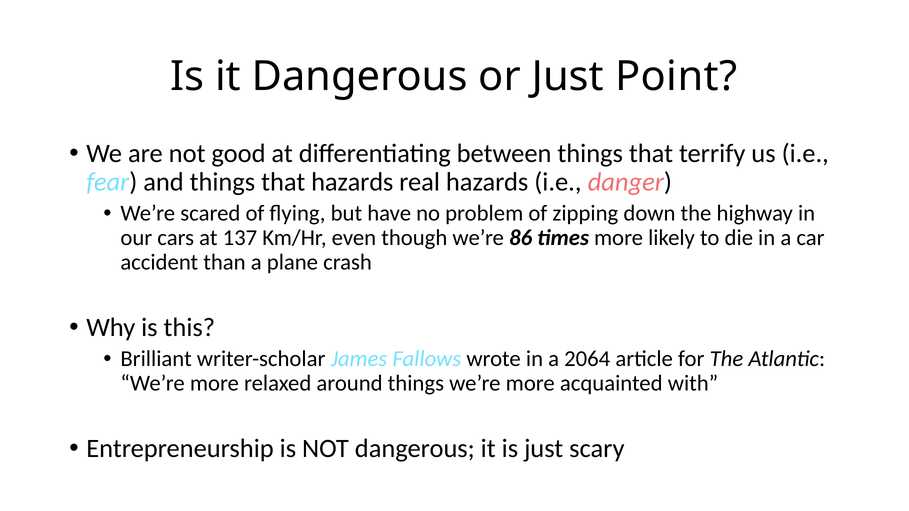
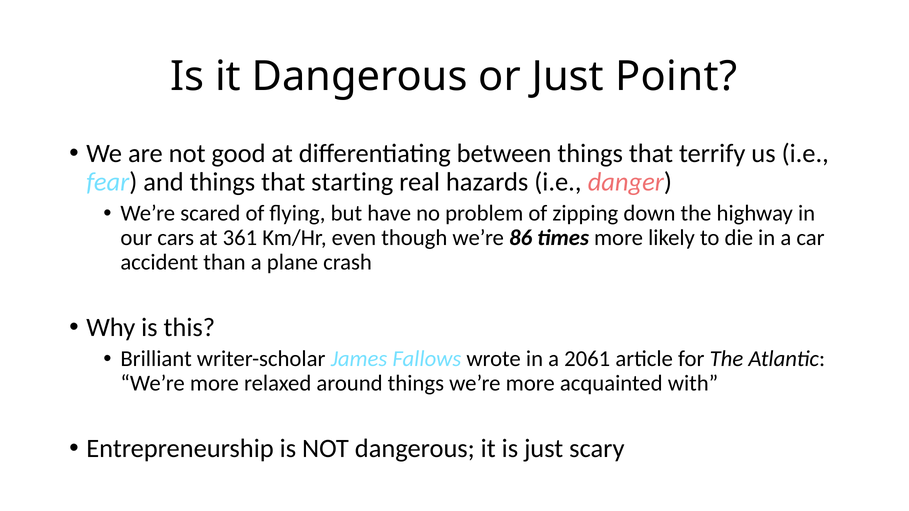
that hazards: hazards -> starting
137: 137 -> 361
2064: 2064 -> 2061
